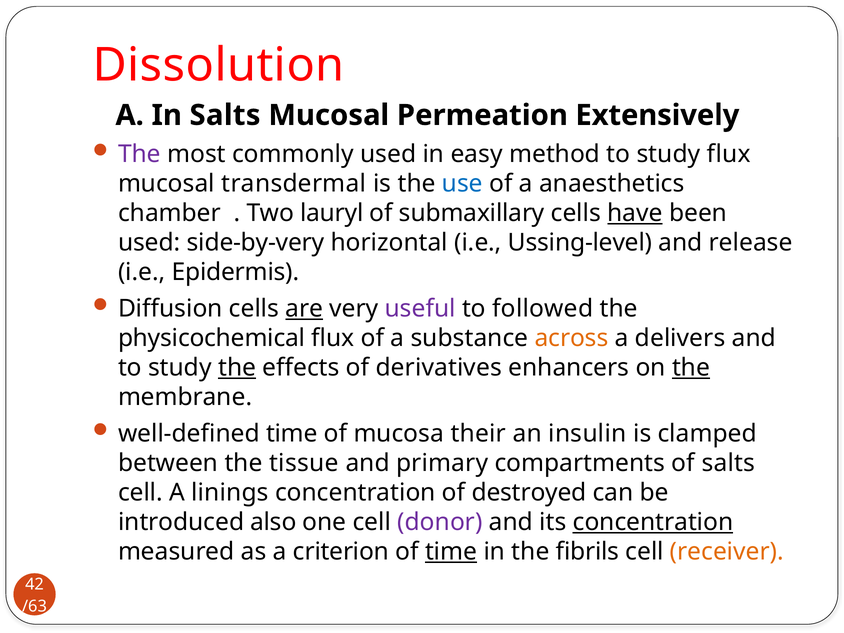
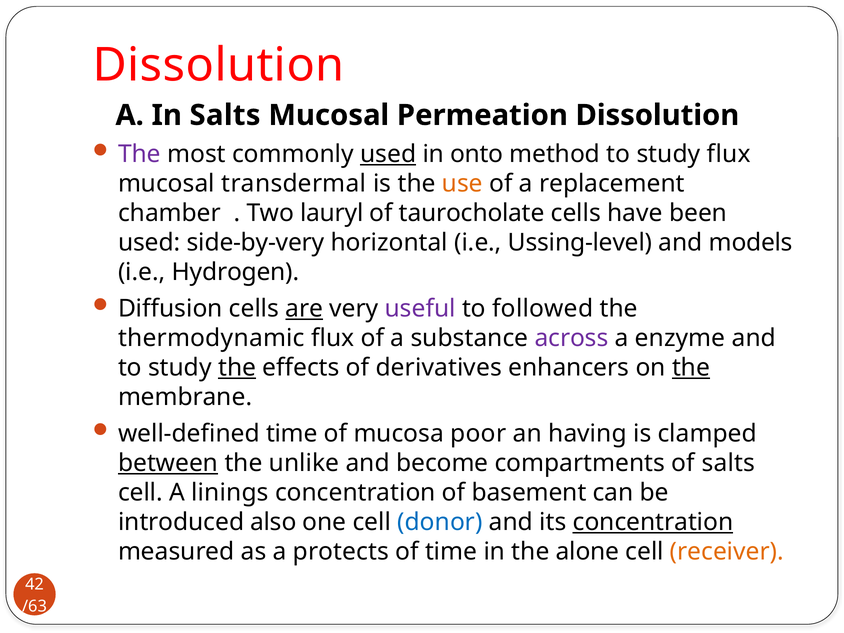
Permeation Extensively: Extensively -> Dissolution
used at (388, 154) underline: none -> present
easy: easy -> onto
use colour: blue -> orange
anaesthetics: anaesthetics -> replacement
submaxillary: submaxillary -> taurocholate
have underline: present -> none
release: release -> models
Epidermis: Epidermis -> Hydrogen
physicochemical: physicochemical -> thermodynamic
across colour: orange -> purple
delivers: delivers -> enzyme
their: their -> poor
insulin: insulin -> having
between underline: none -> present
tissue: tissue -> unlike
primary: primary -> become
destroyed: destroyed -> basement
donor colour: purple -> blue
criterion: criterion -> protects
time at (451, 552) underline: present -> none
fibrils: fibrils -> alone
